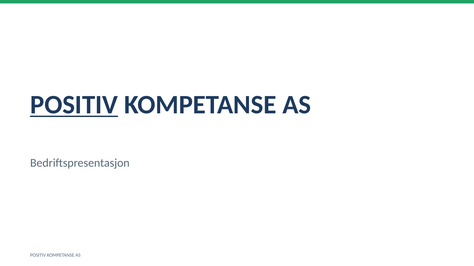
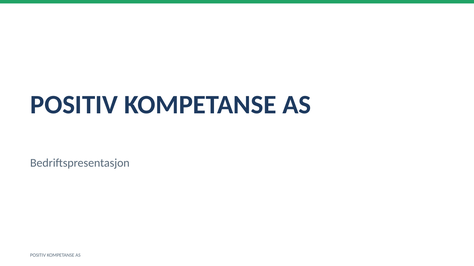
POSITIV at (74, 105) underline: present -> none
